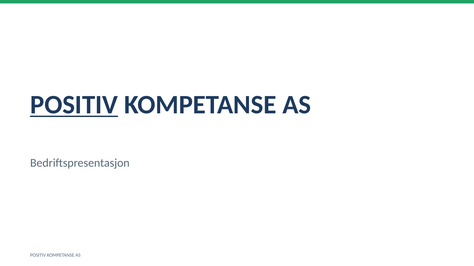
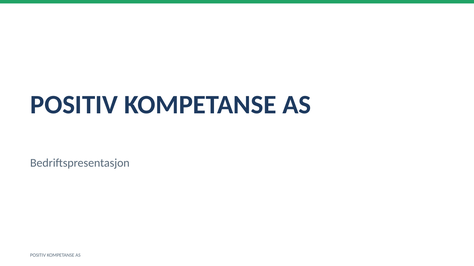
POSITIV at (74, 105) underline: present -> none
